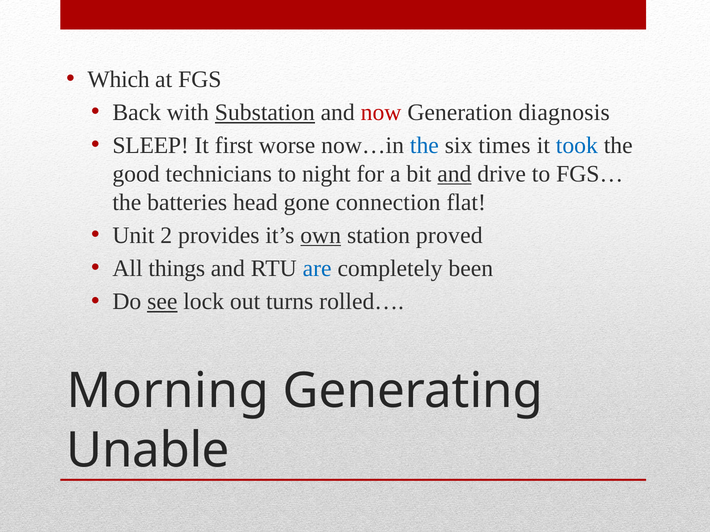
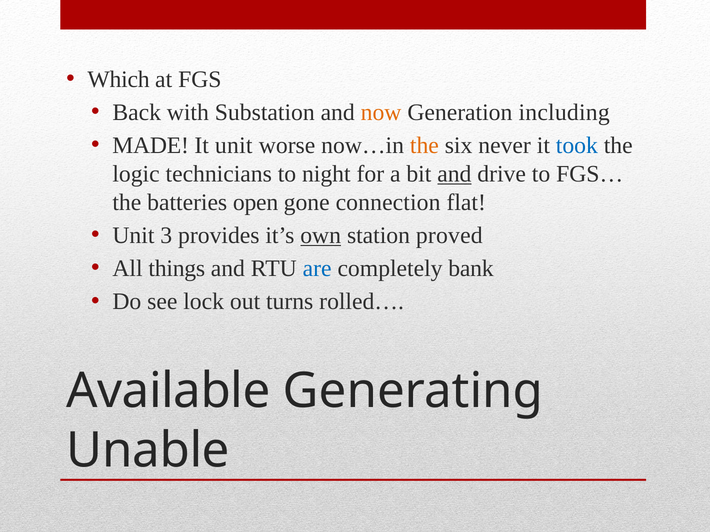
Substation underline: present -> none
now colour: red -> orange
diagnosis: diagnosis -> including
SLEEP: SLEEP -> MADE
It first: first -> unit
the at (424, 146) colour: blue -> orange
times: times -> never
good: good -> logic
head: head -> open
2: 2 -> 3
been: been -> bank
see underline: present -> none
Morning: Morning -> Available
